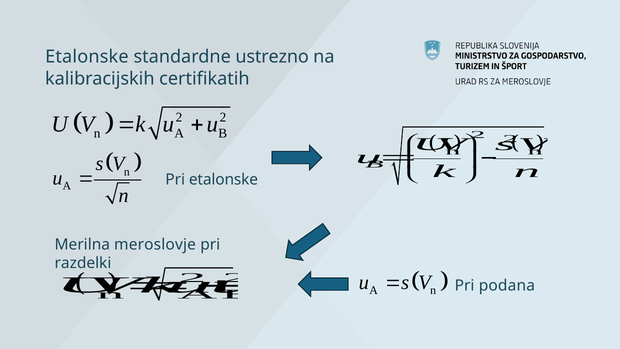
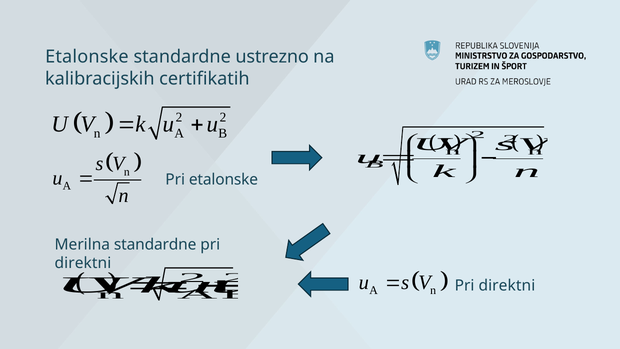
Merilna meroslovje: meroslovje -> standardne
razdelki at (83, 263): razdelki -> direktni
podana at (507, 285): podana -> direktni
